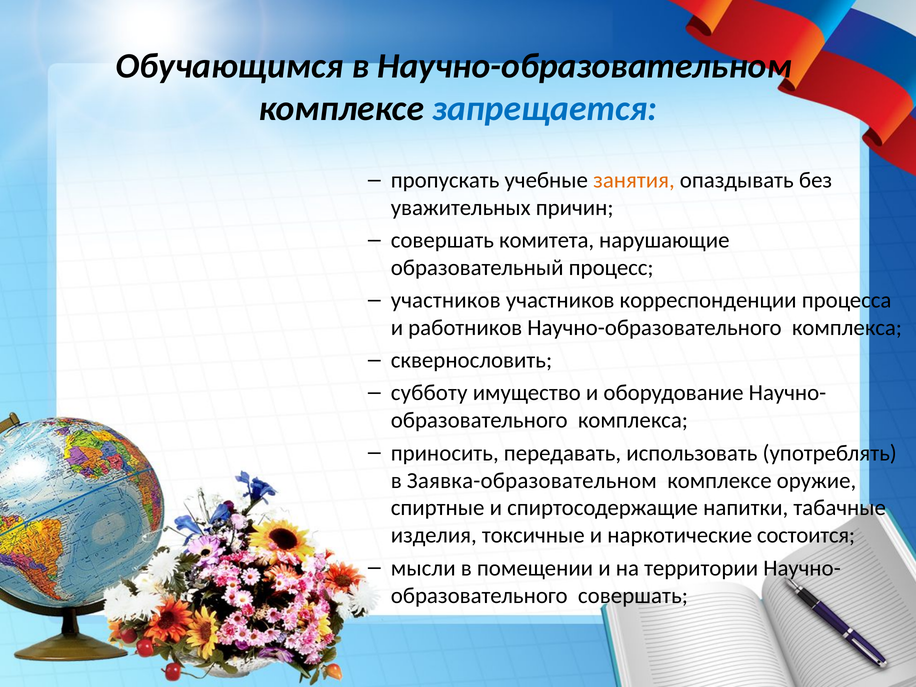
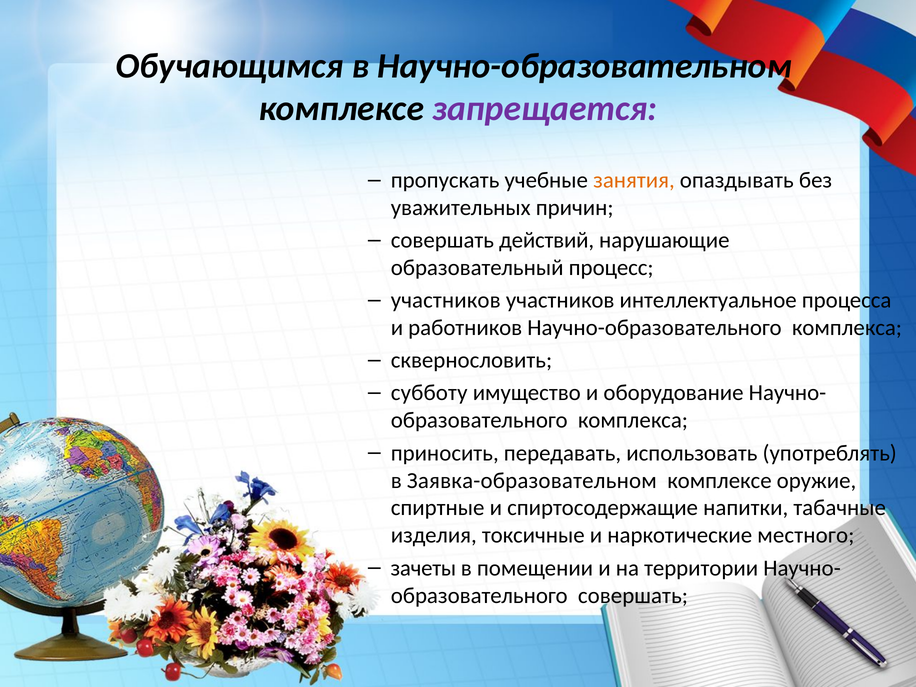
запрещается colour: blue -> purple
комитета: комитета -> действий
корреспонденции: корреспонденции -> интеллектуальное
состоится: состоится -> местного
мысли: мысли -> зачеты
